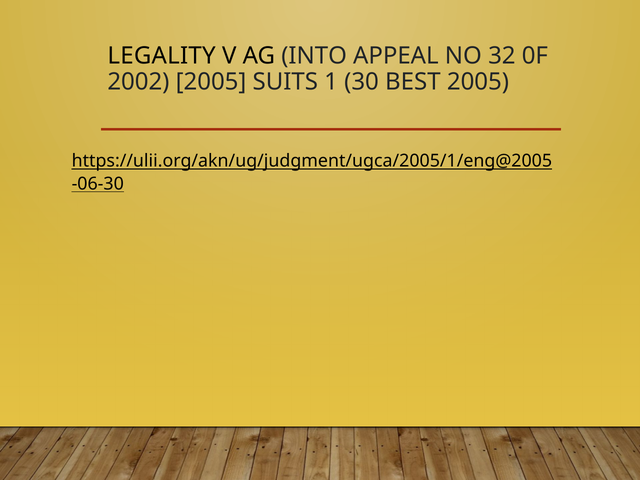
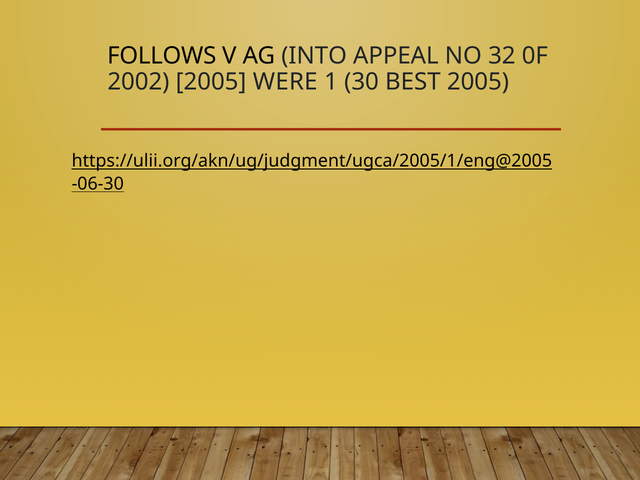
LEGALITY: LEGALITY -> FOLLOWS
SUITS: SUITS -> WERE
